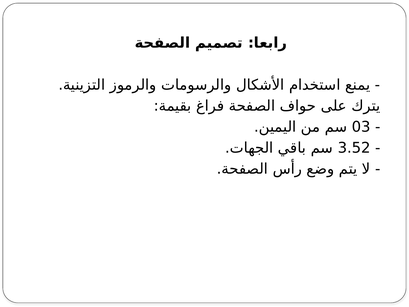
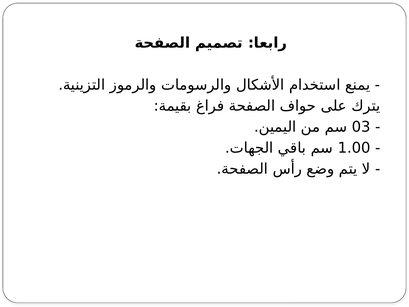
3.52: 3.52 -> 1.00
